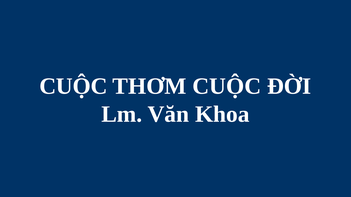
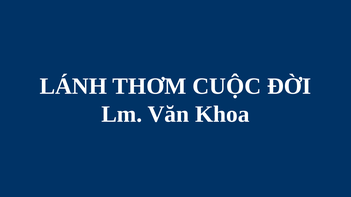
CUỘC at (73, 86): CUỘC -> LÁNH
